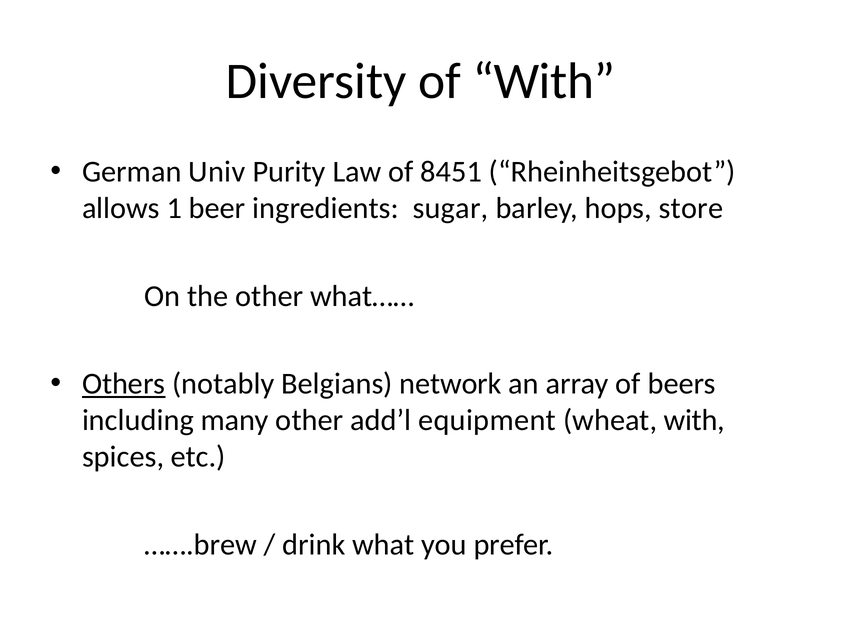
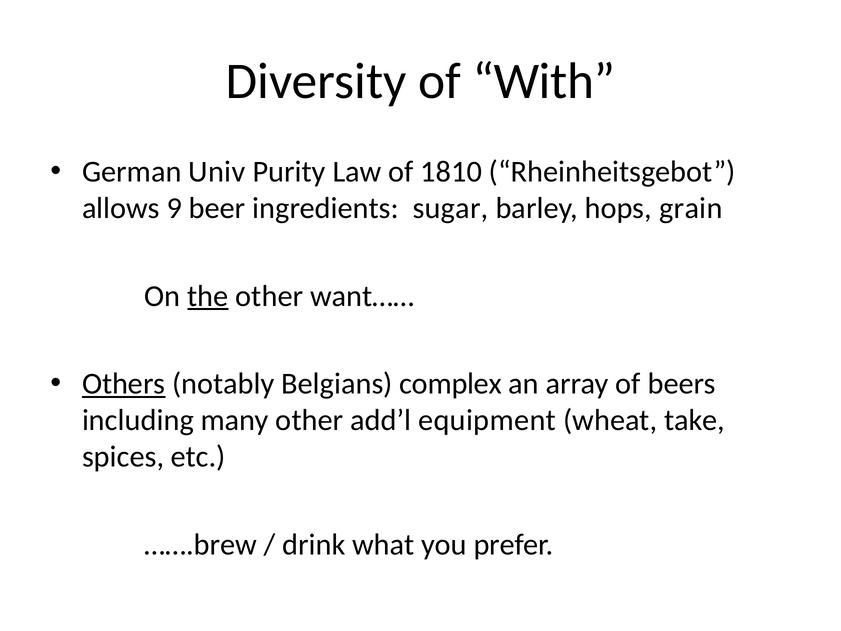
8451: 8451 -> 1810
1: 1 -> 9
store: store -> grain
the underline: none -> present
what……: what…… -> want……
network: network -> complex
wheat with: with -> take
